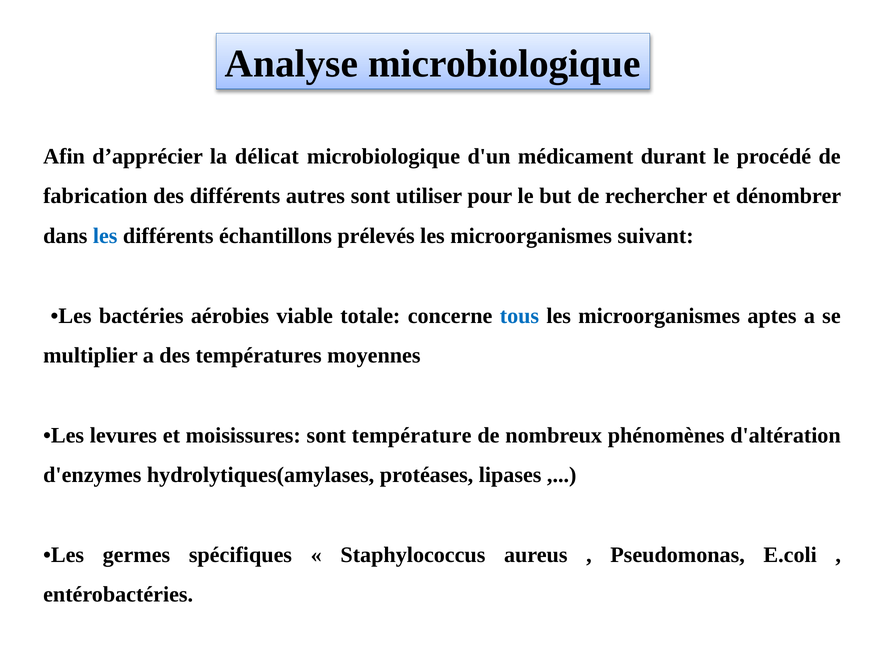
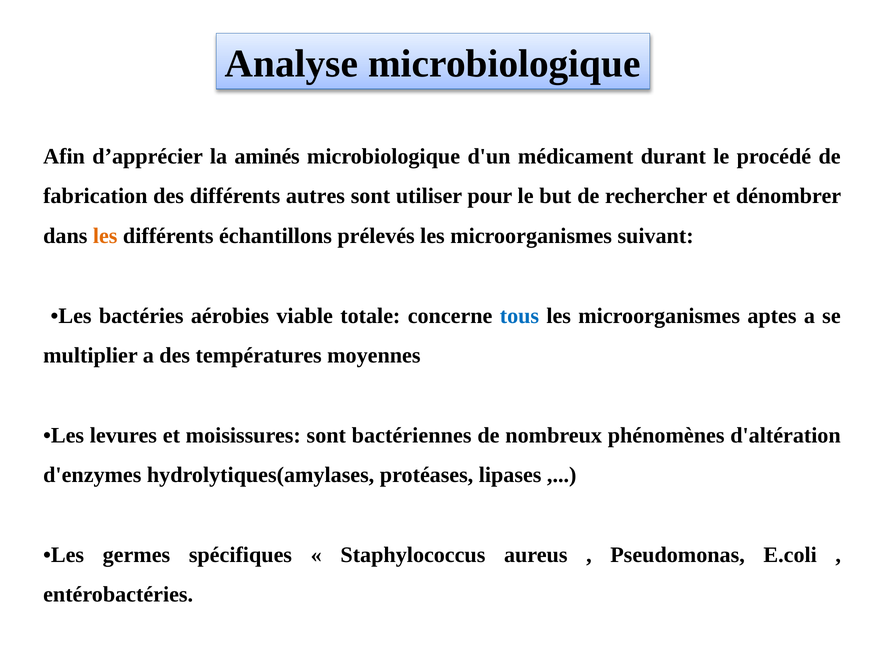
délicat: délicat -> aminés
les at (105, 236) colour: blue -> orange
température: température -> bactériennes
